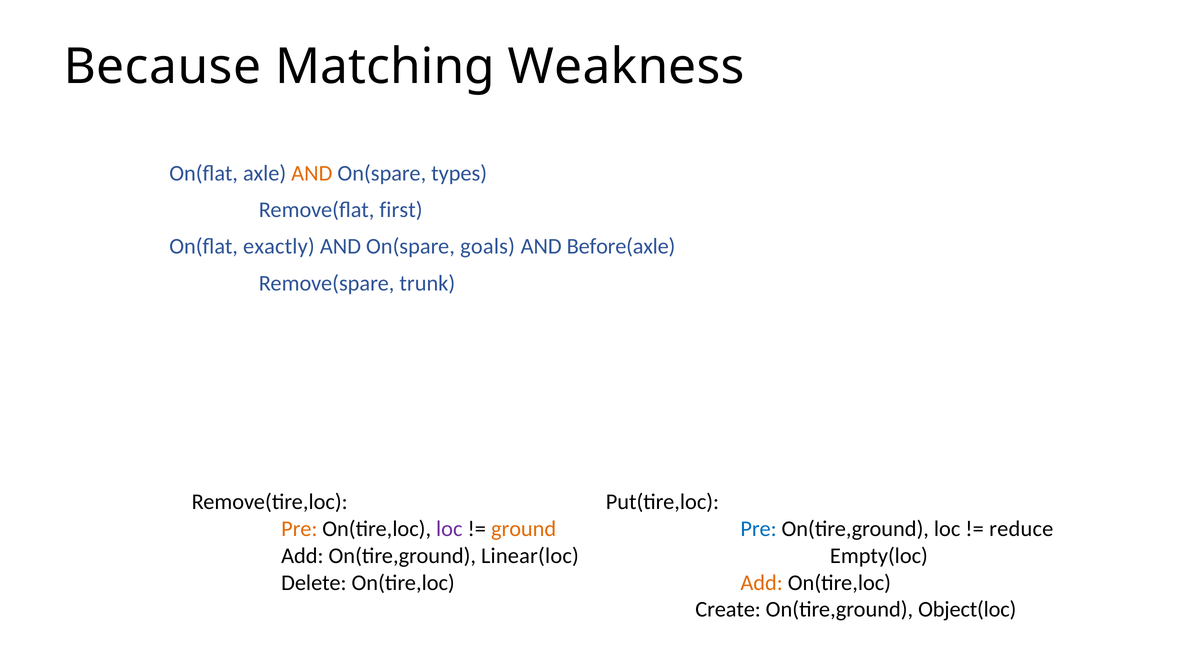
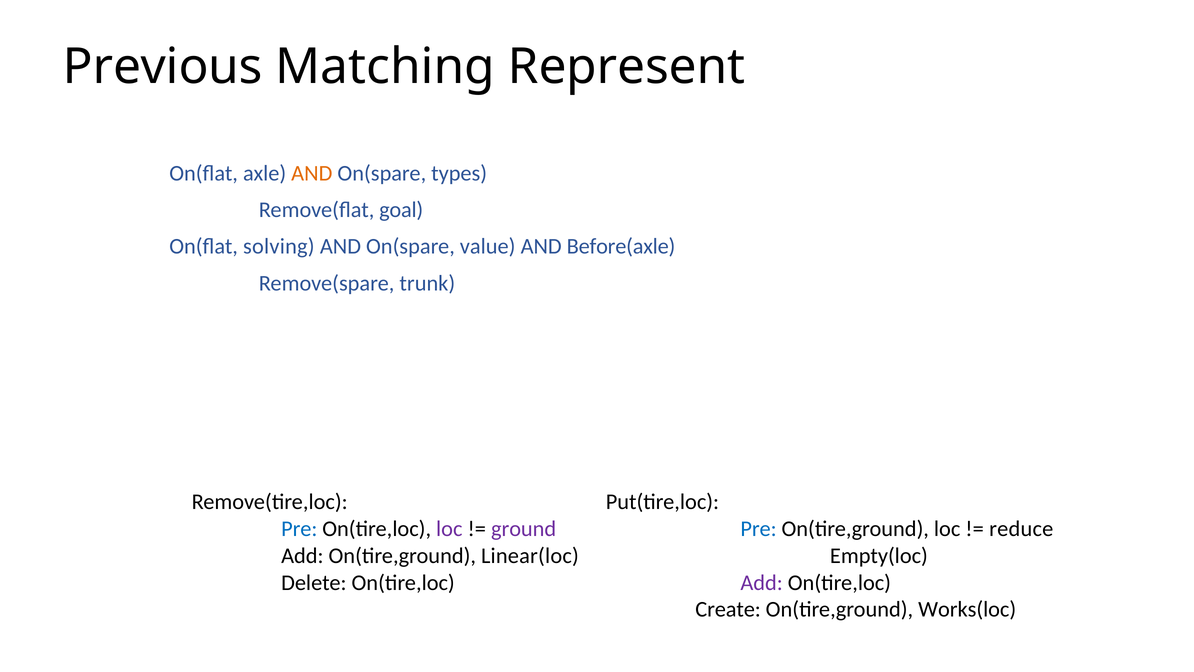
Because: Because -> Previous
Weakness: Weakness -> Represent
first: first -> goal
exactly: exactly -> solving
goals: goals -> value
Pre at (299, 529) colour: orange -> blue
ground colour: orange -> purple
Add at (762, 582) colour: orange -> purple
Object(loc: Object(loc -> Works(loc
